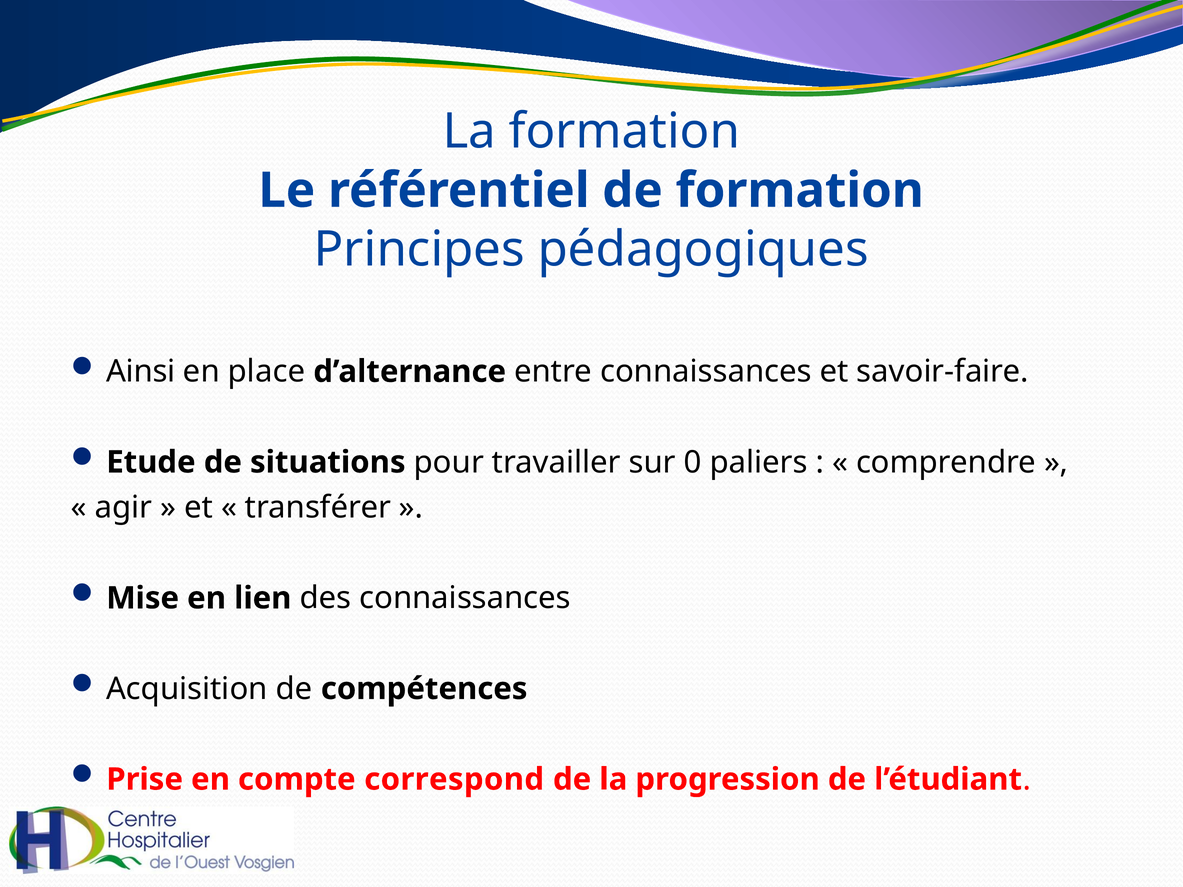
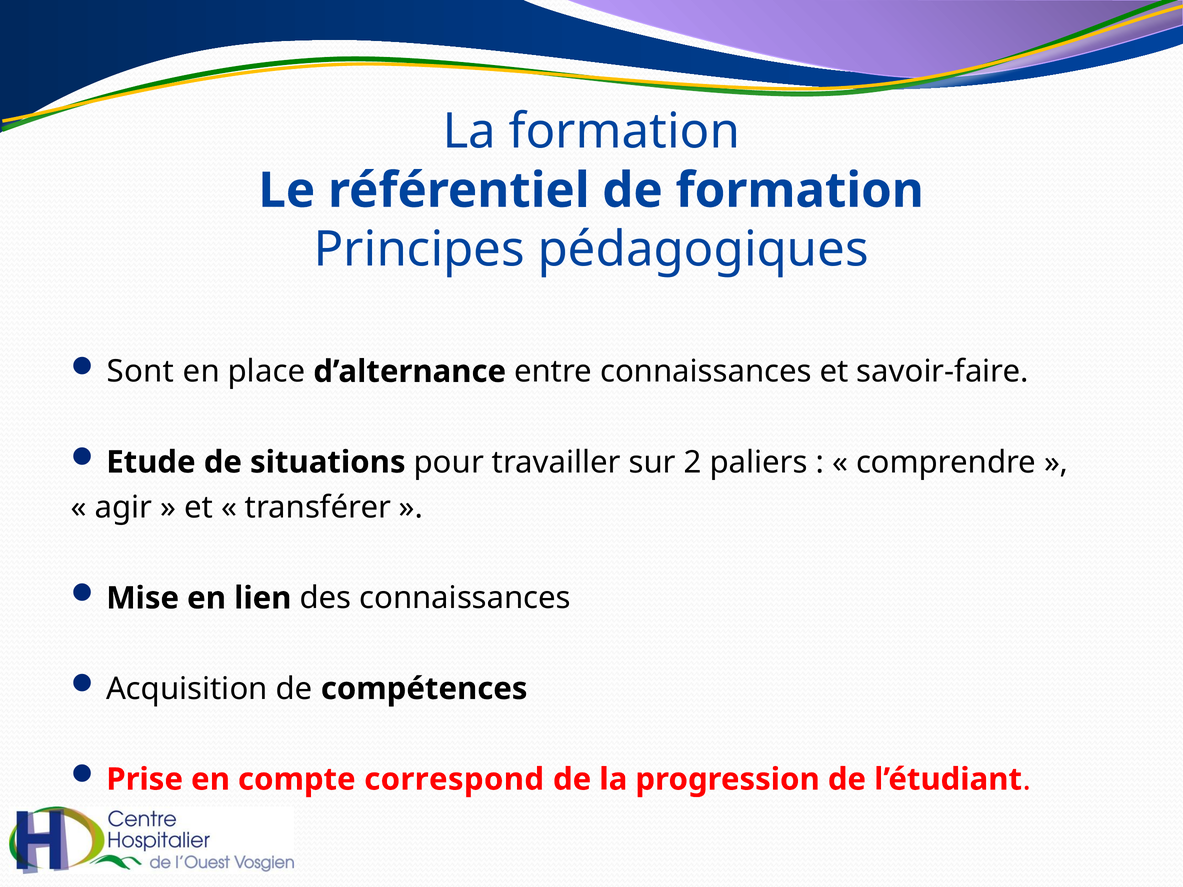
Ainsi: Ainsi -> Sont
0: 0 -> 2
